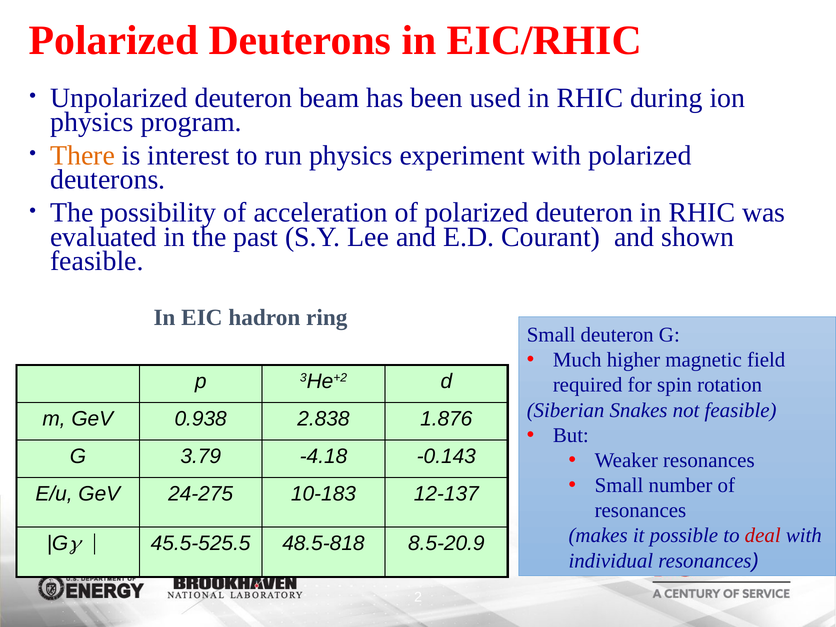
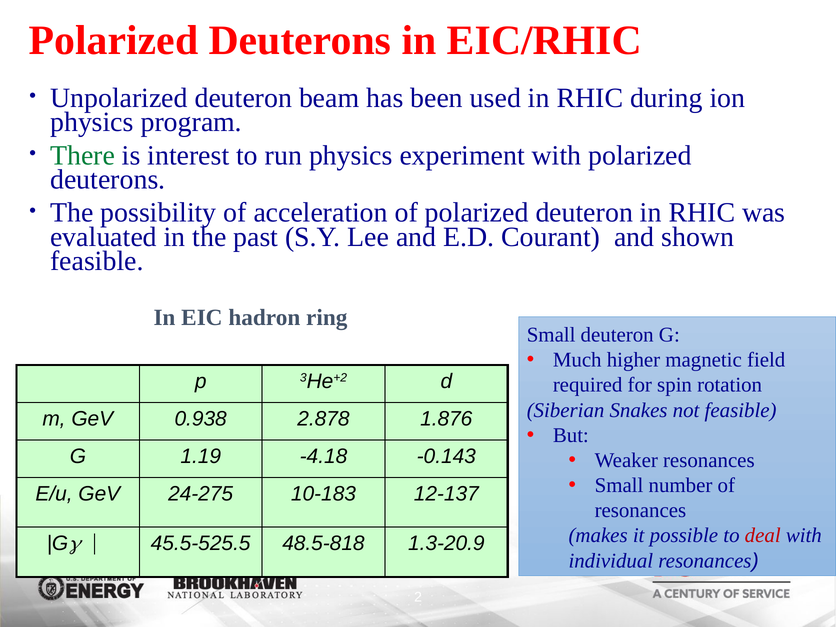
There colour: orange -> green
2.838: 2.838 -> 2.878
3.79: 3.79 -> 1.19
8.5-20.9: 8.5-20.9 -> 1.3-20.9
